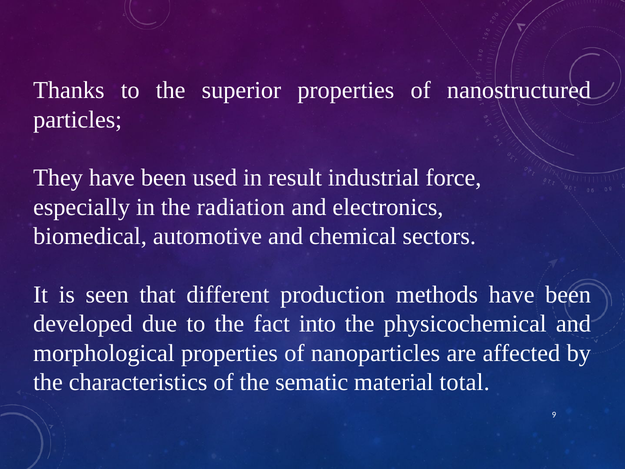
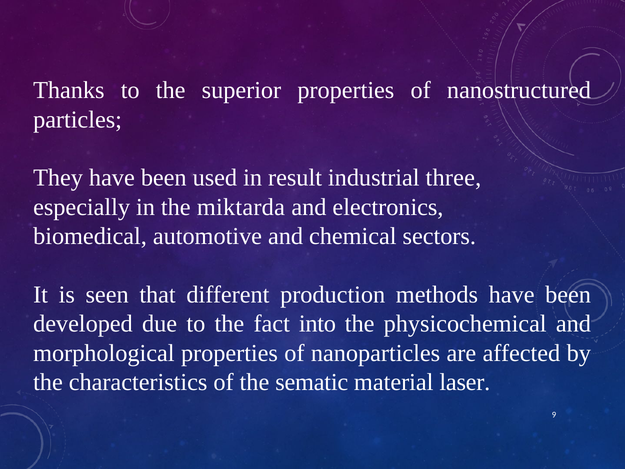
force: force -> three
radiation: radiation -> miktarda
total: total -> laser
